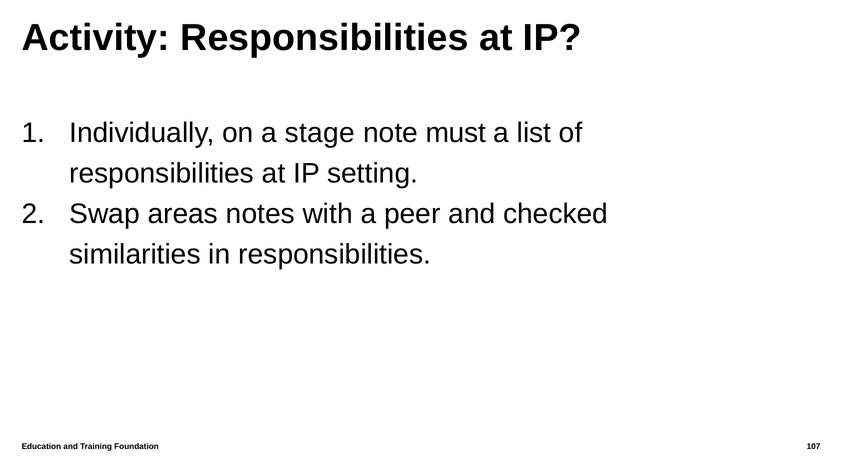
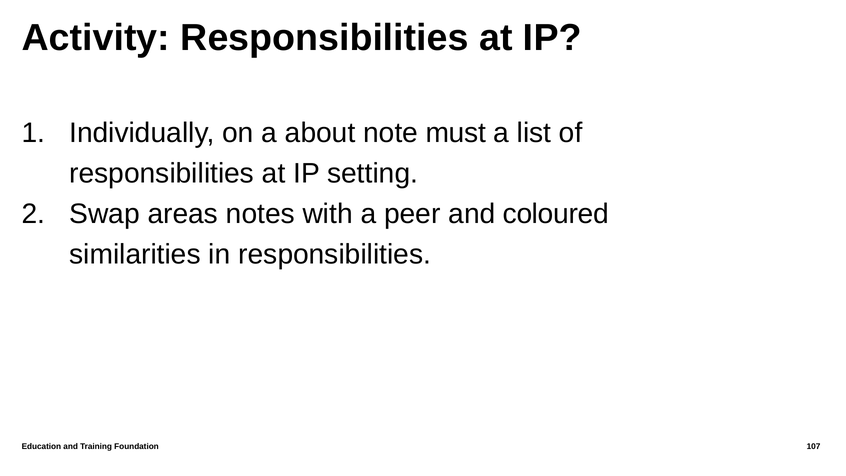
stage: stage -> about
checked: checked -> coloured
